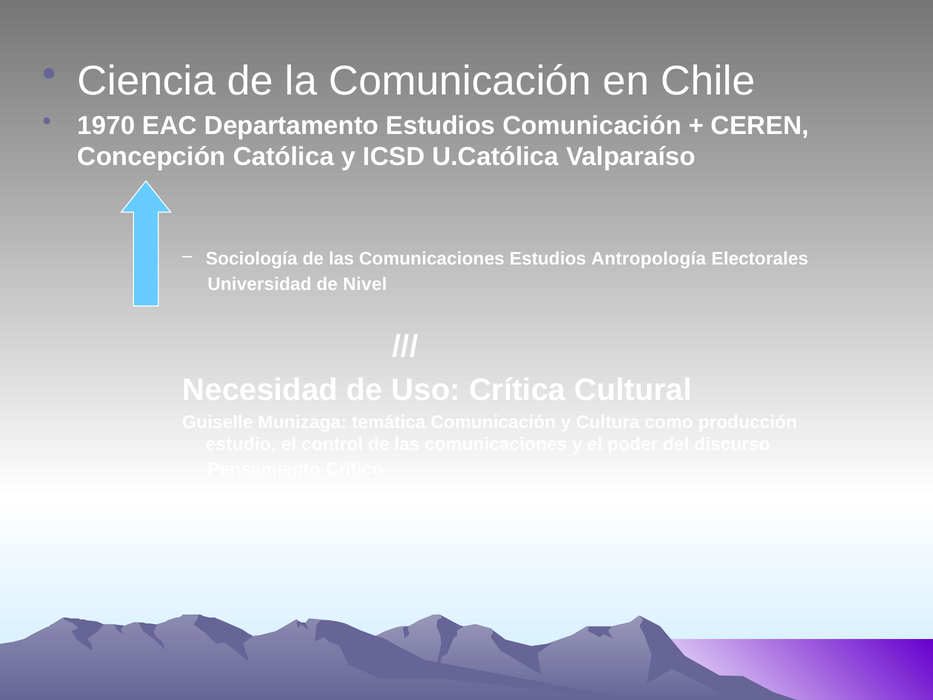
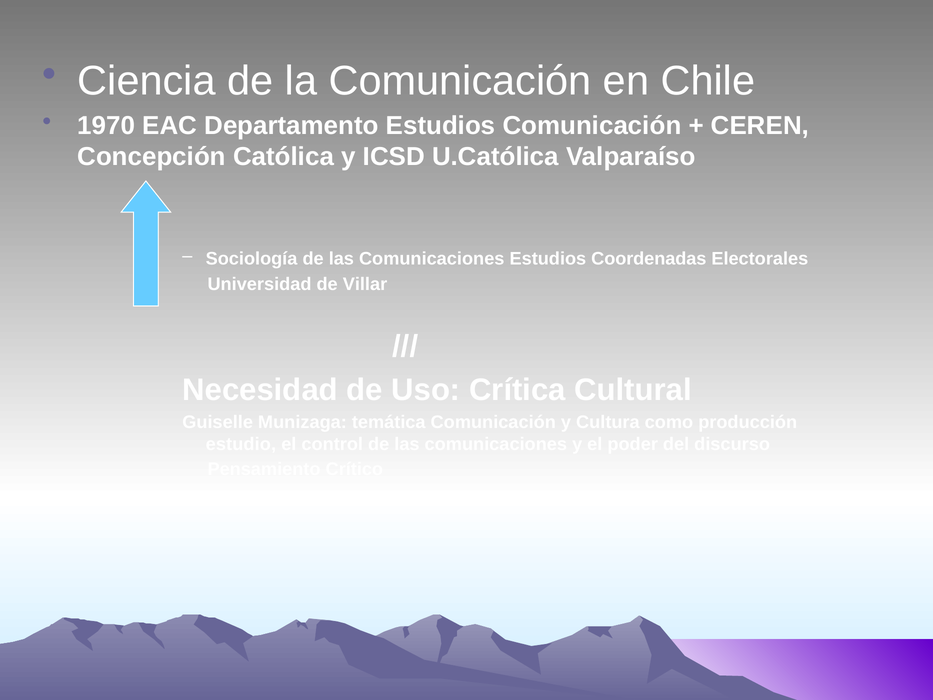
Antropología: Antropología -> Coordenadas
Nivel: Nivel -> Villar
